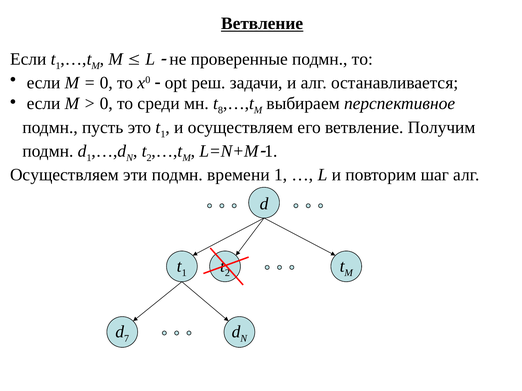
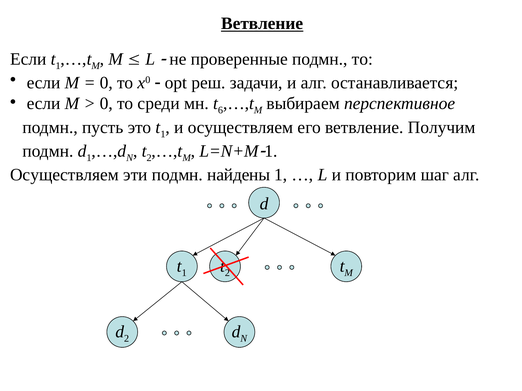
8: 8 -> 6
времени: времени -> найдены
d 7: 7 -> 2
